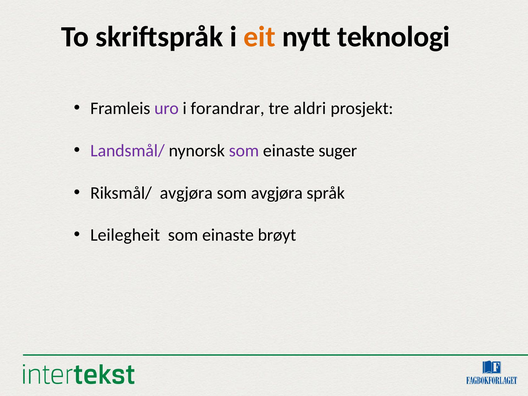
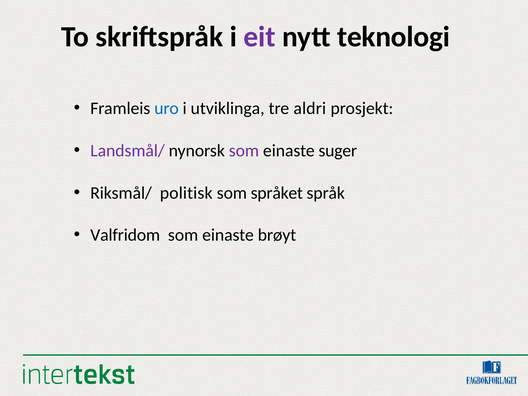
eit colour: orange -> purple
uro colour: purple -> blue
forandrar: forandrar -> utviklinga
Riksmål/ avgjøra: avgjøra -> politisk
som avgjøra: avgjøra -> språket
Leilegheit: Leilegheit -> Valfridom
